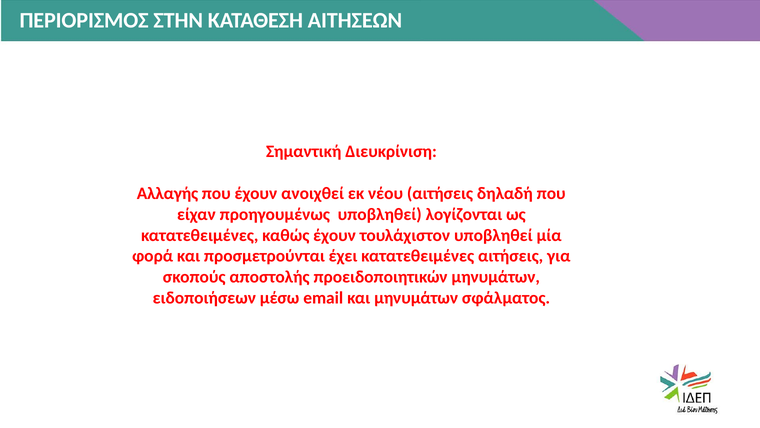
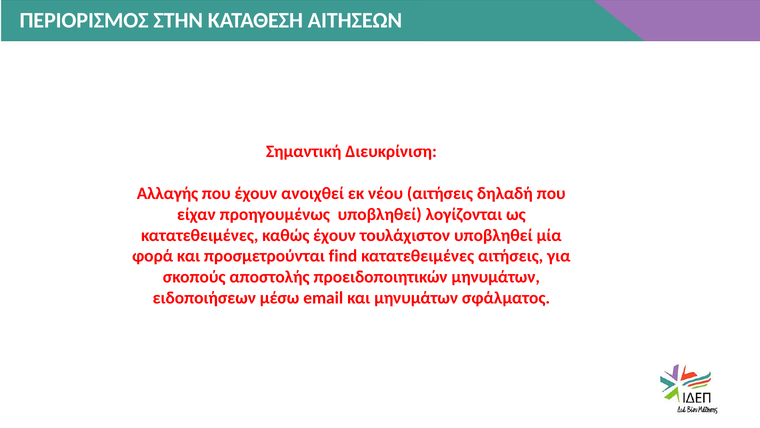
έχει: έχει -> find
